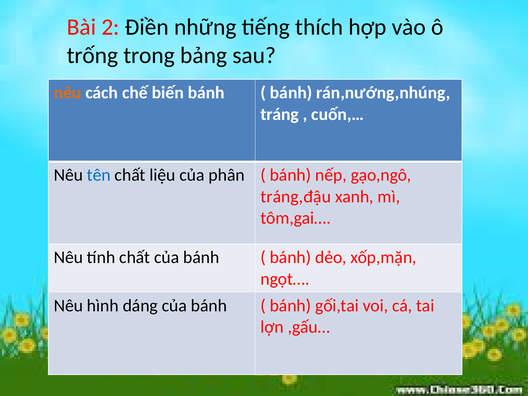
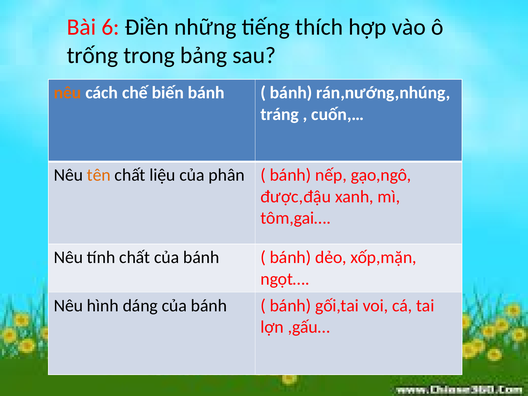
2: 2 -> 6
tên colour: blue -> orange
tráng,đậu: tráng,đậu -> được,đậu
